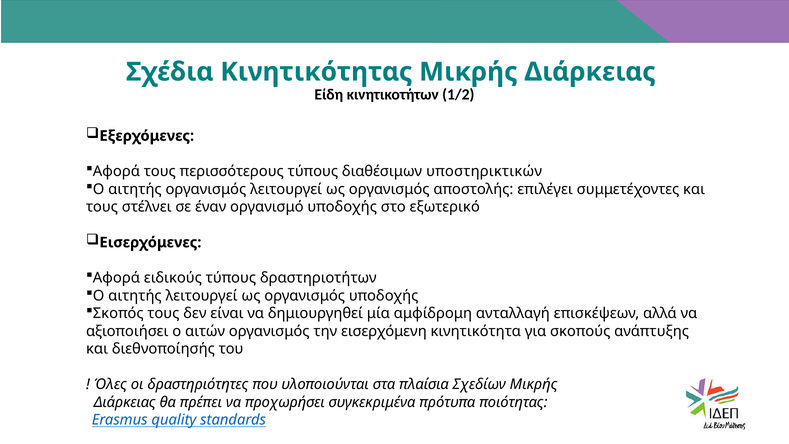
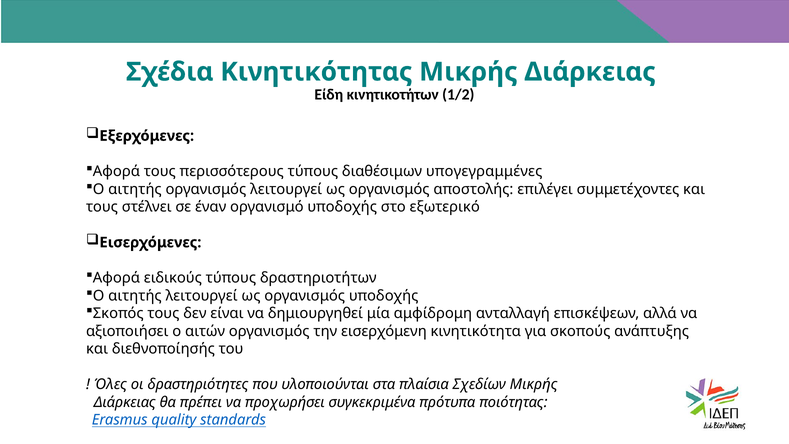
υποστηρικτικών: υποστηρικτικών -> υπογεγραμμένες
